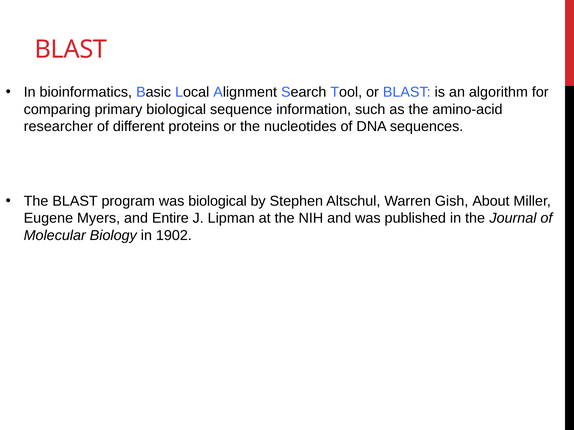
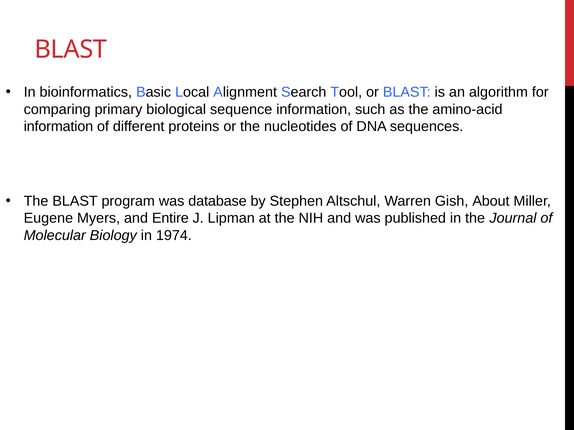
researcher at (58, 127): researcher -> information
was biological: biological -> database
1902: 1902 -> 1974
